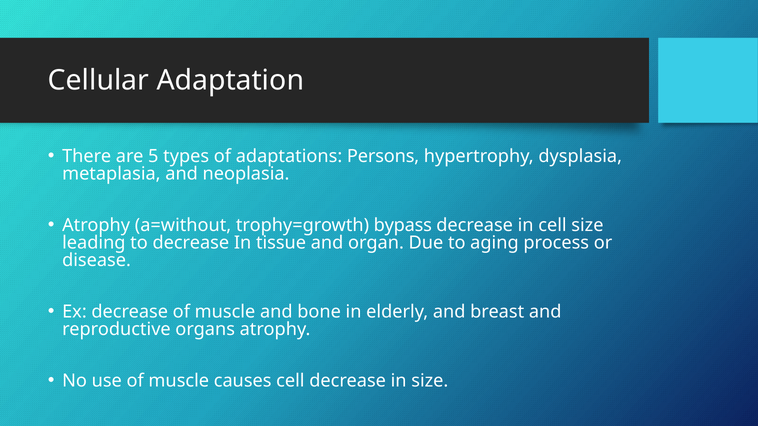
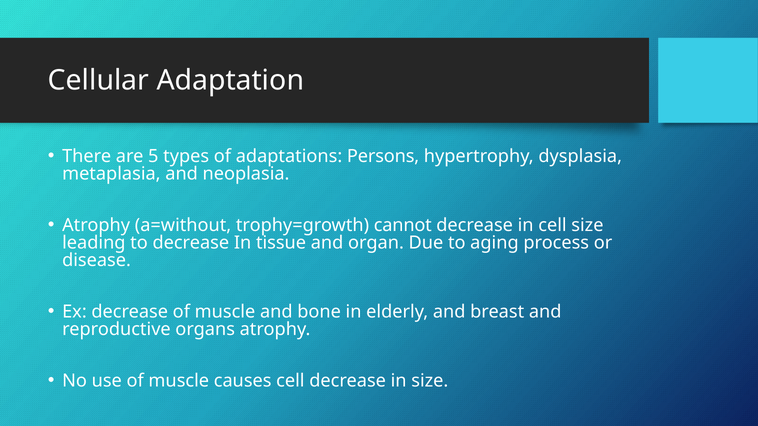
bypass: bypass -> cannot
